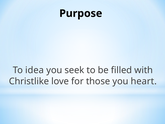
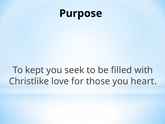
idea: idea -> kept
